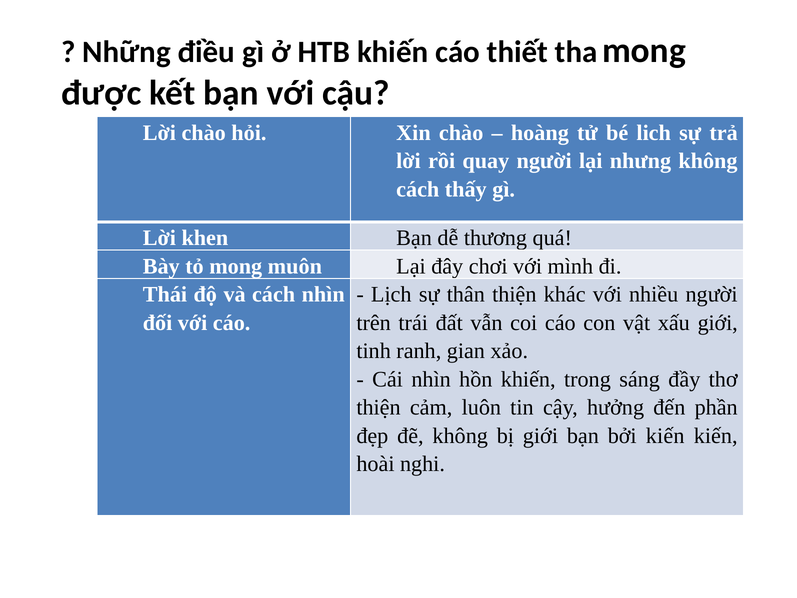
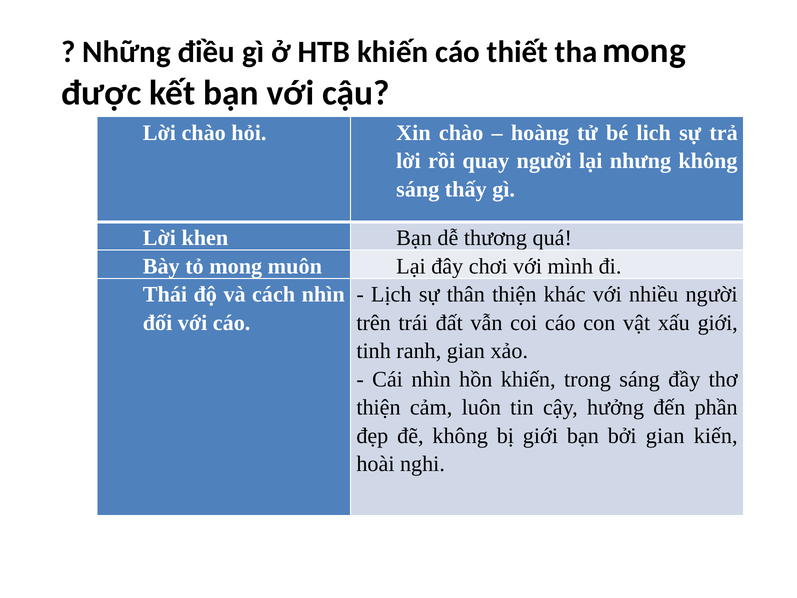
cách at (418, 189): cách -> sáng
bởi kiến: kiến -> gian
